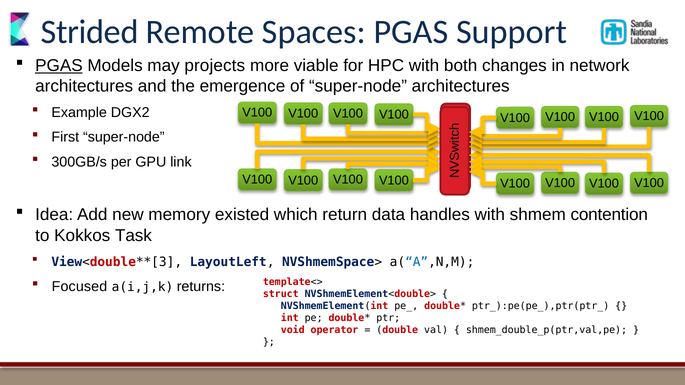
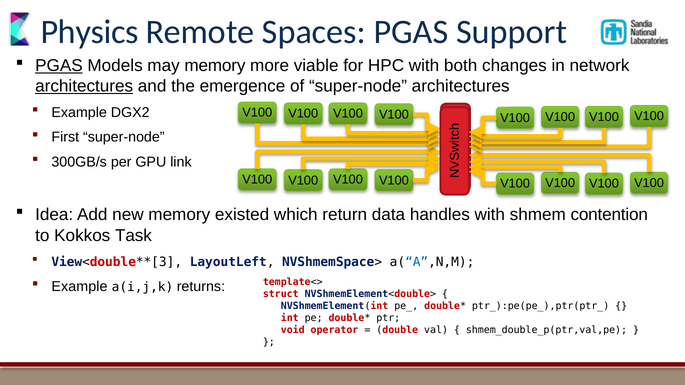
Strided: Strided -> Physics
may projects: projects -> memory
architectures at (84, 86) underline: none -> present
Focused at (79, 287): Focused -> Example
